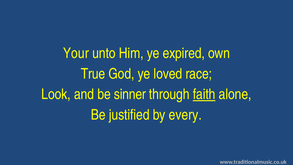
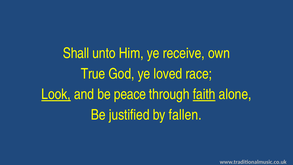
Your: Your -> Shall
expired: expired -> receive
Look underline: none -> present
sinner: sinner -> peace
every: every -> fallen
